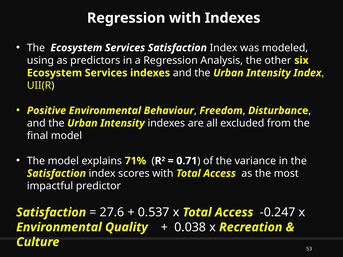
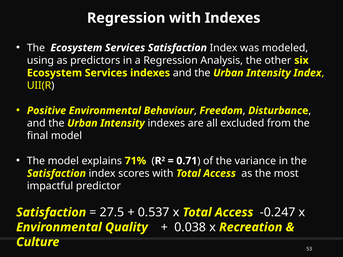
27.6: 27.6 -> 27.5
